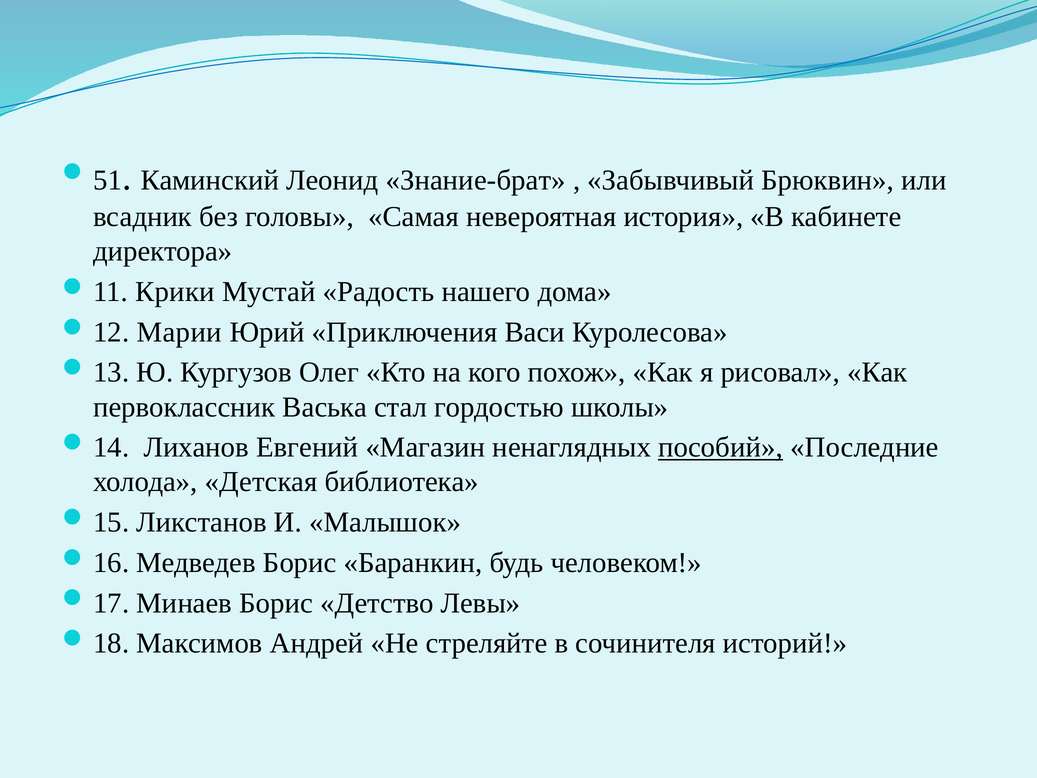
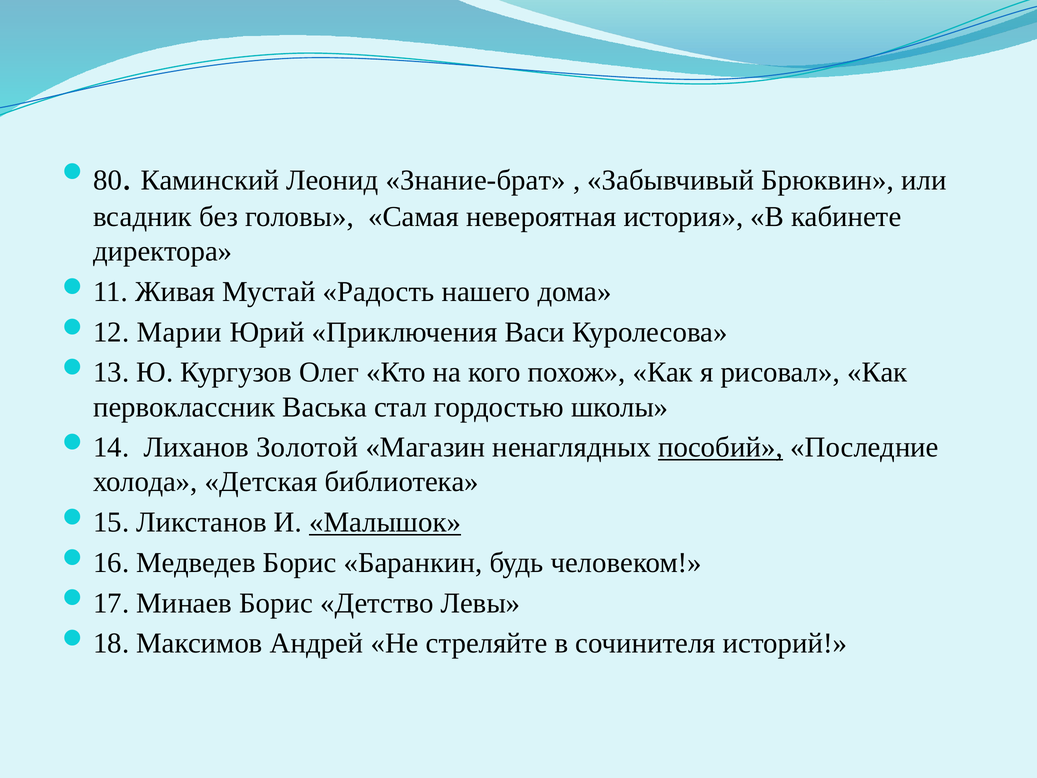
51: 51 -> 80
Крики: Крики -> Живая
Евгений: Евгений -> Золотой
Малышок underline: none -> present
